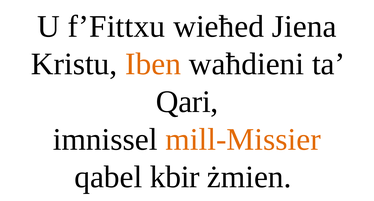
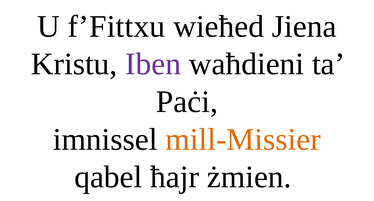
Iben colour: orange -> purple
Qari: Qari -> Paċi
kbir: kbir -> ħajr
